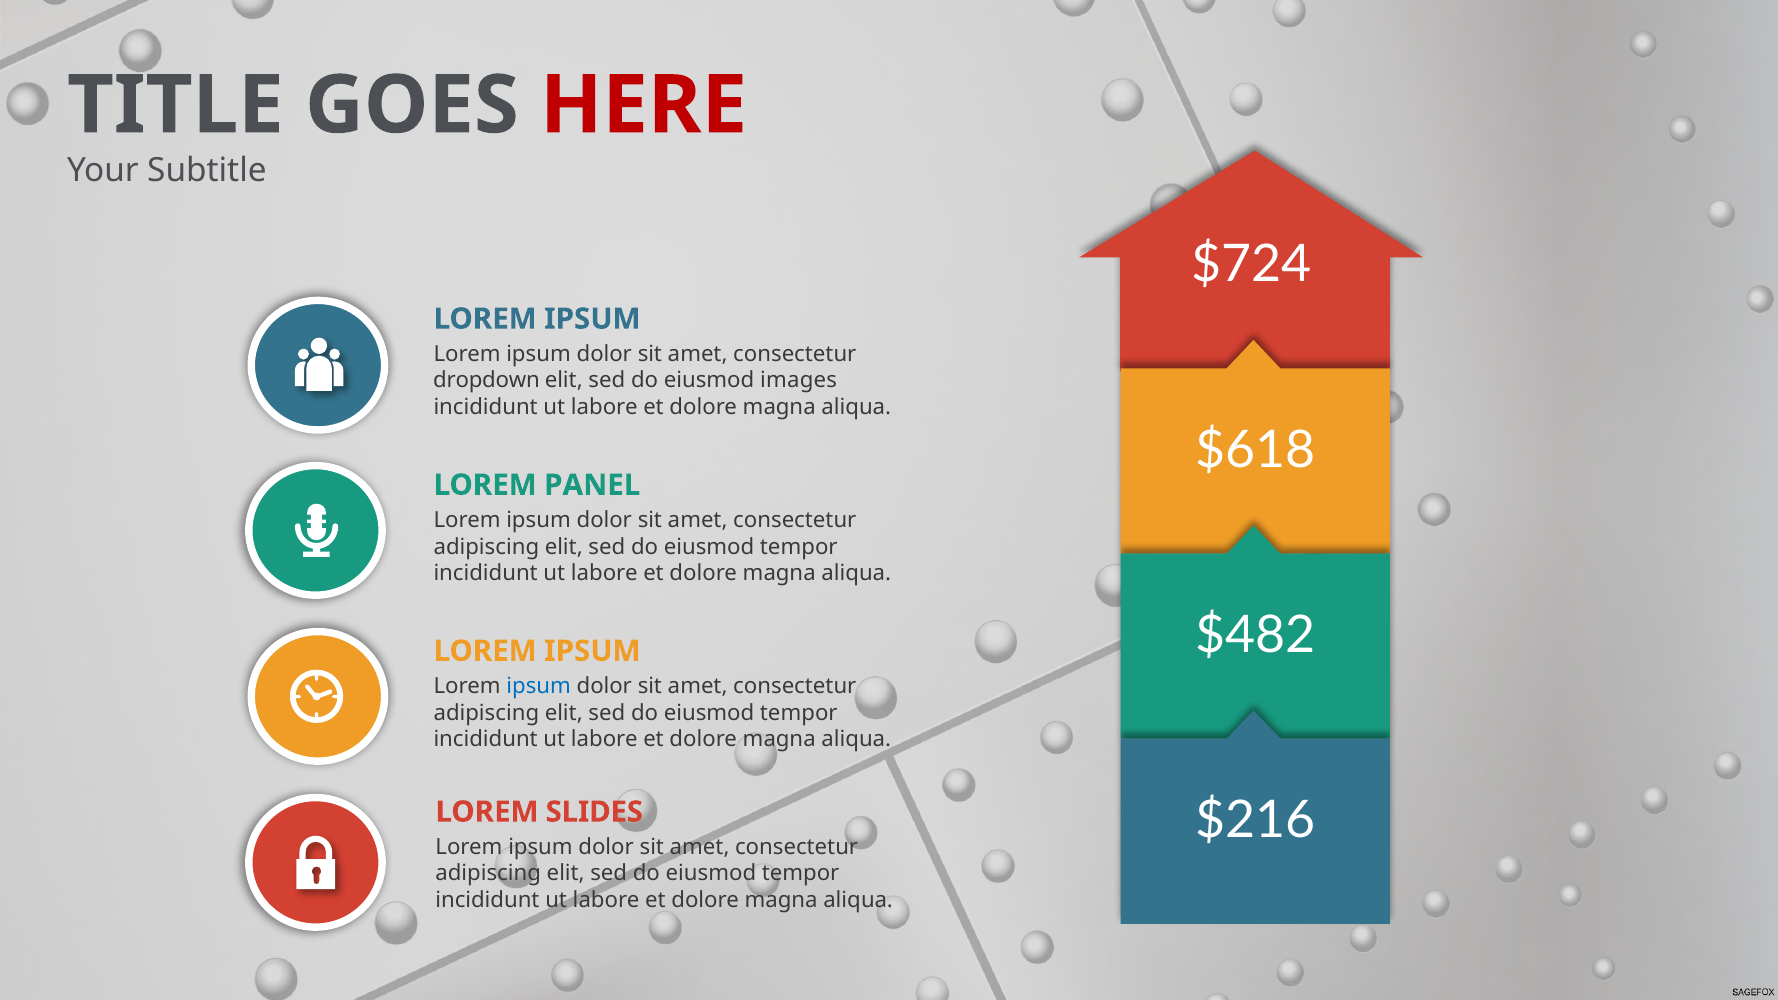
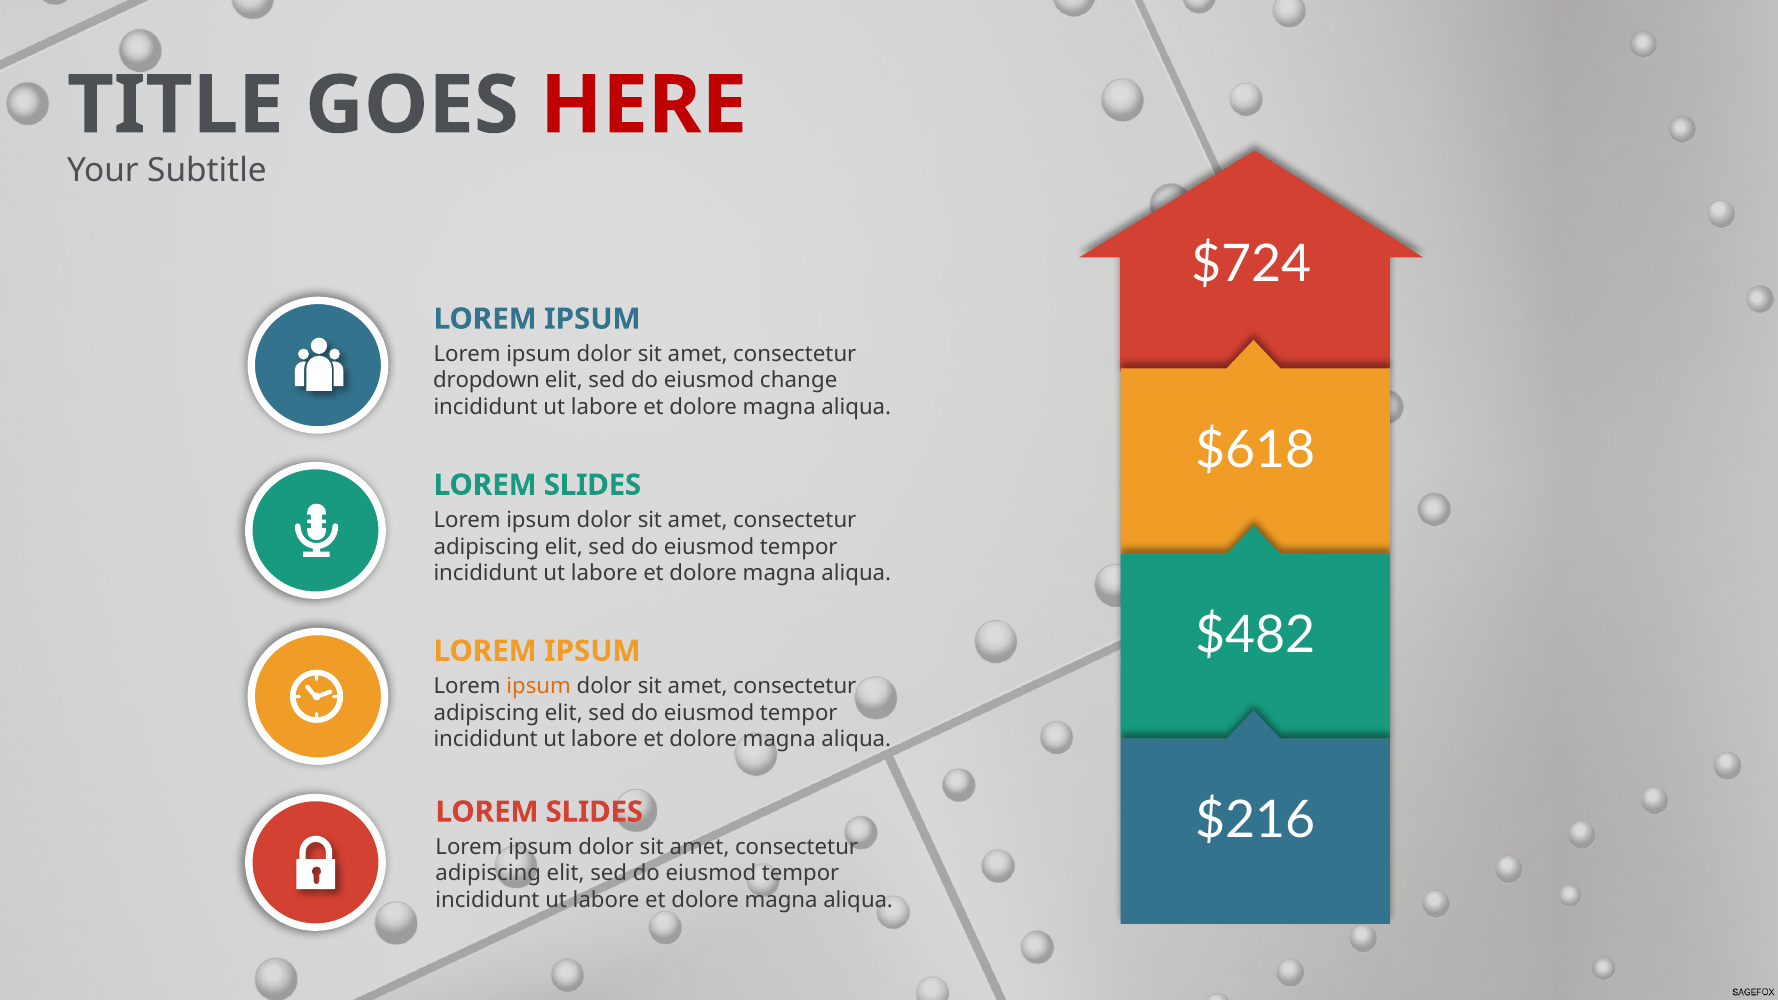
images: images -> change
PANEL at (592, 485): PANEL -> SLIDES
ipsum at (539, 686) colour: blue -> orange
